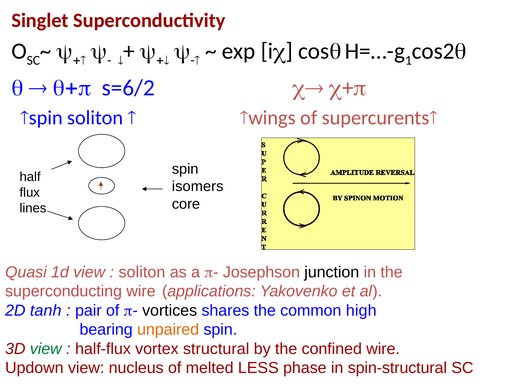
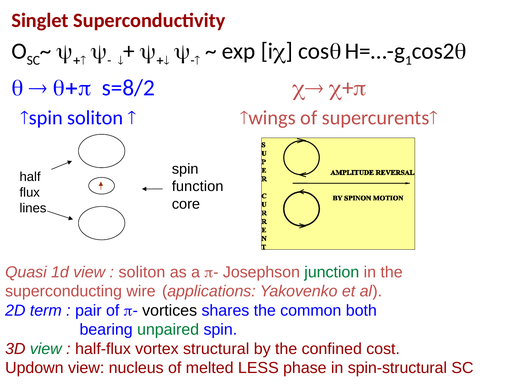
s=6/2: s=6/2 -> s=8/2
isomers: isomers -> function
junction colour: black -> green
tanh: tanh -> term
high: high -> both
unpaired colour: orange -> green
confined wire: wire -> cost
